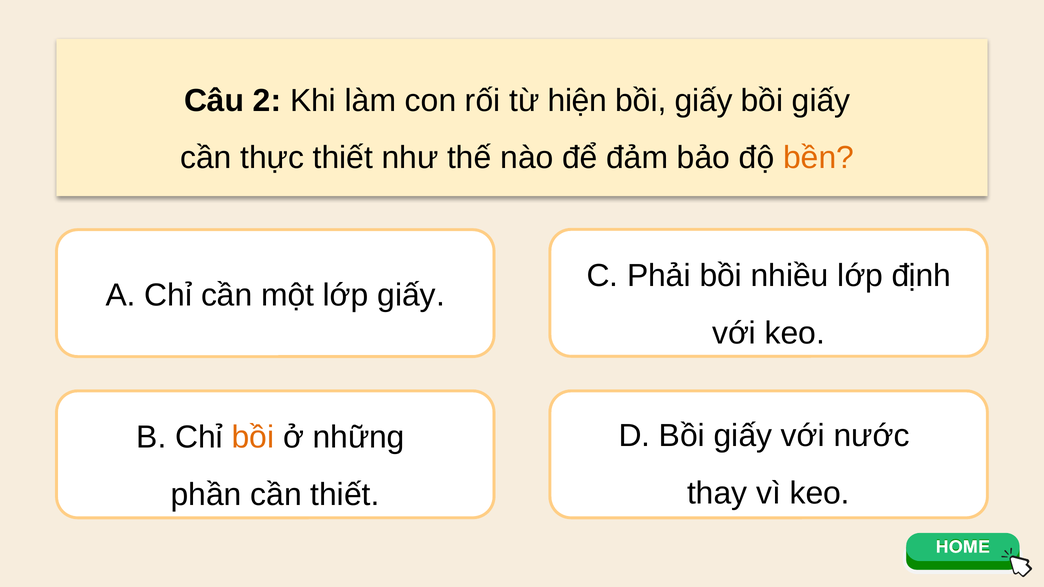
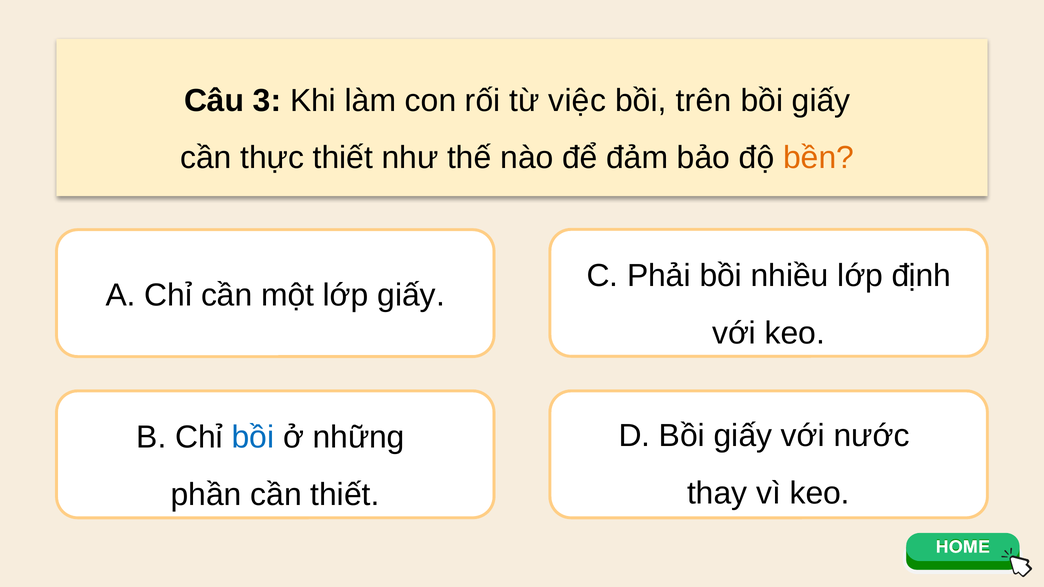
2: 2 -> 3
hiện: hiện -> việc
giấy at (704, 101): giấy -> trên
bồi at (253, 438) colour: orange -> blue
